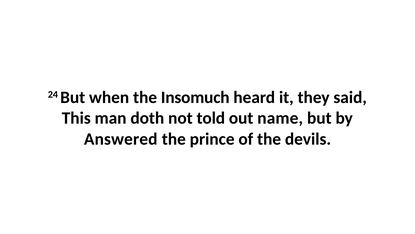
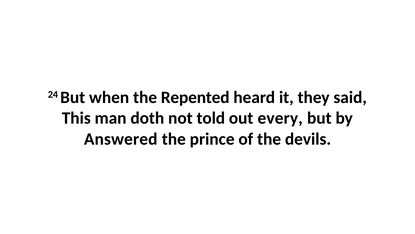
Insomuch: Insomuch -> Repented
name: name -> every
